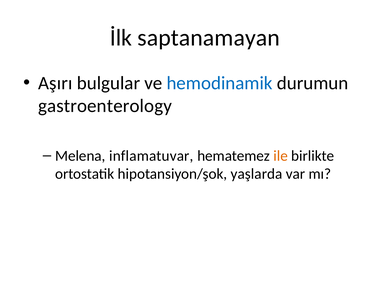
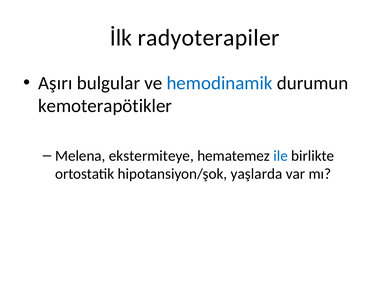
saptanamayan: saptanamayan -> radyoterapiler
gastroenterology: gastroenterology -> kemoterapötikler
inflamatuvar: inflamatuvar -> ekstermiteye
ile colour: orange -> blue
